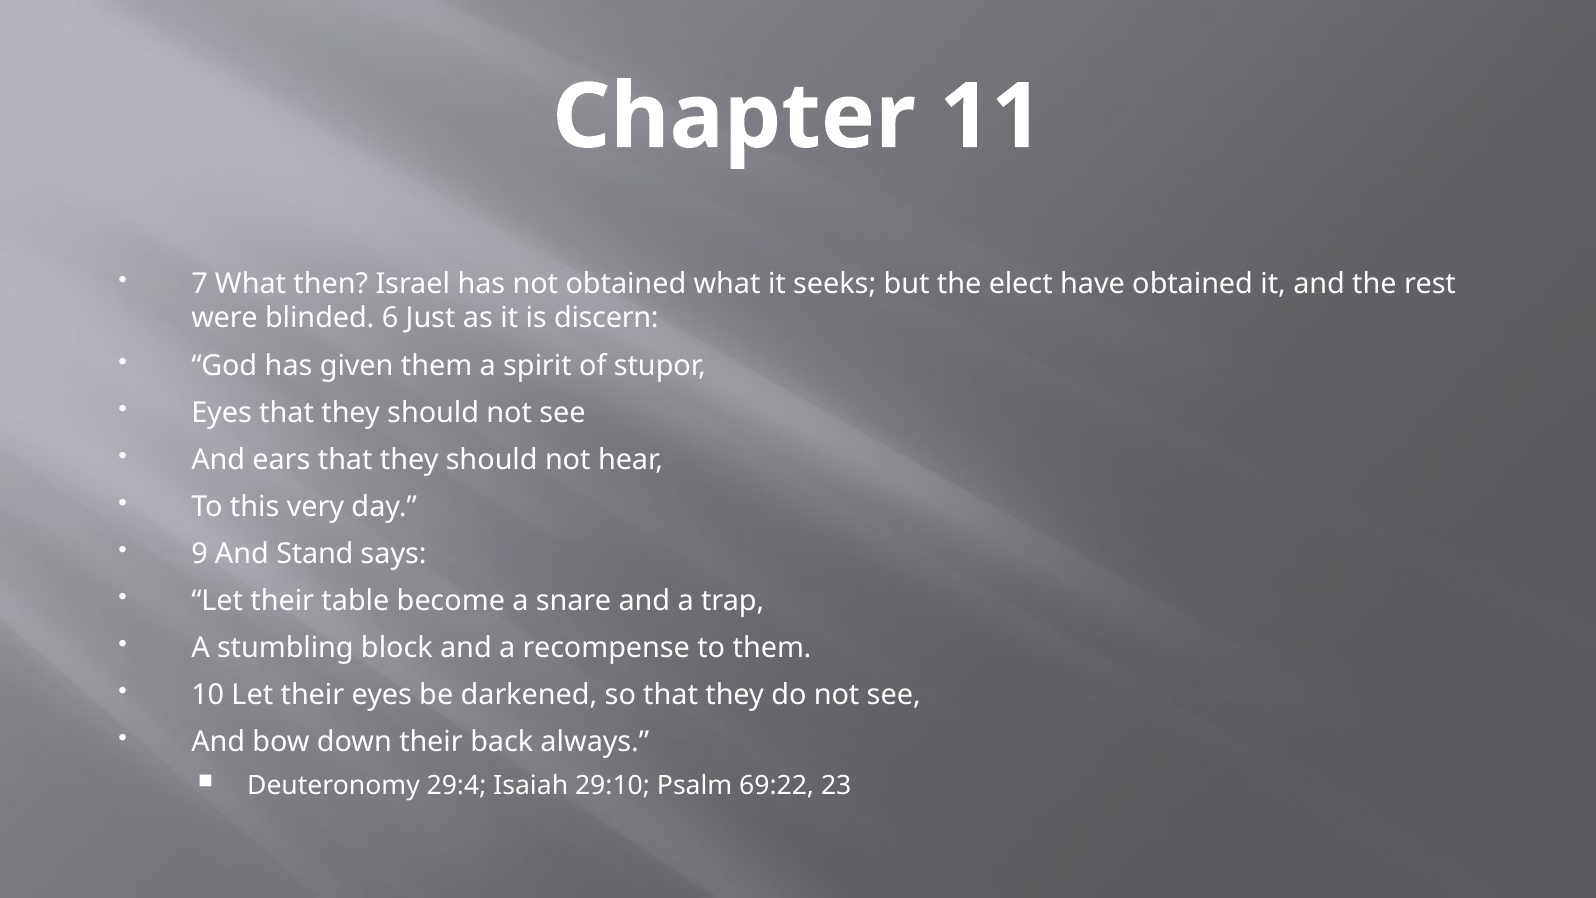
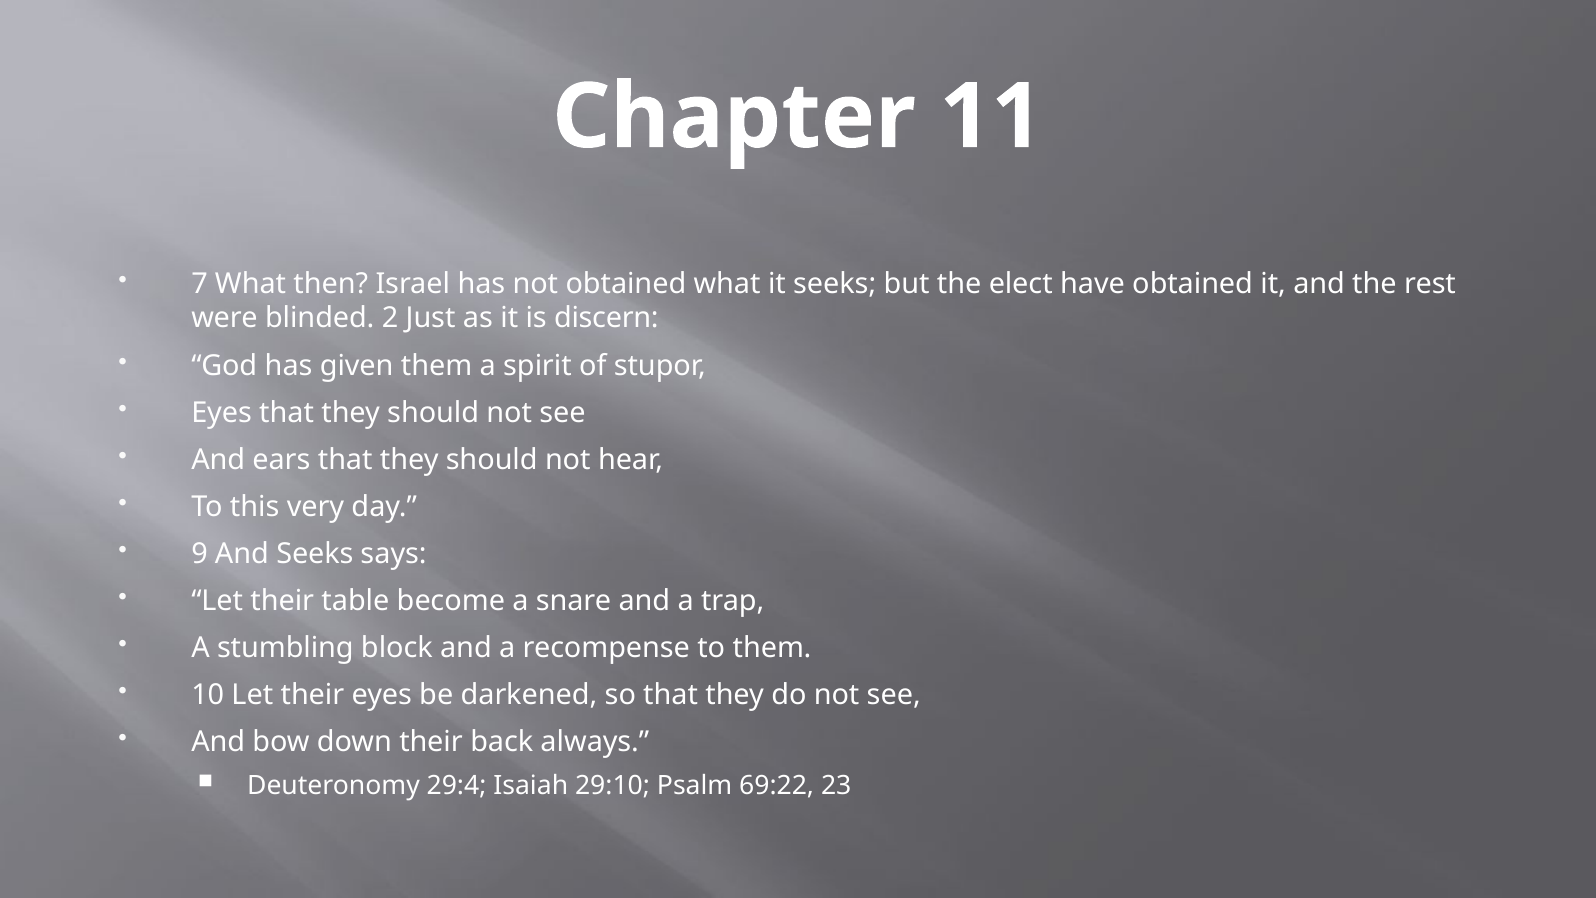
6: 6 -> 2
And Stand: Stand -> Seeks
